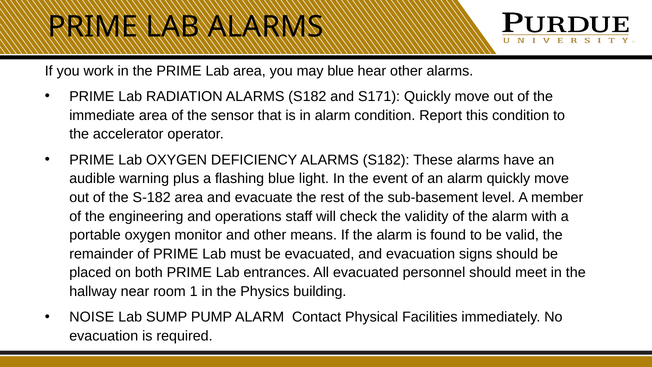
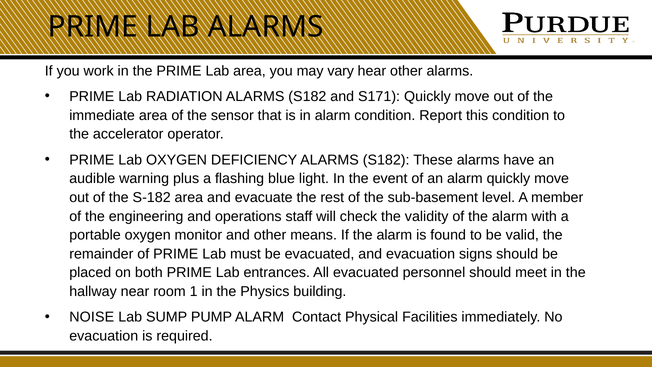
may blue: blue -> vary
